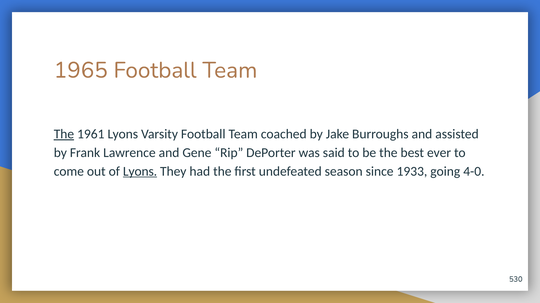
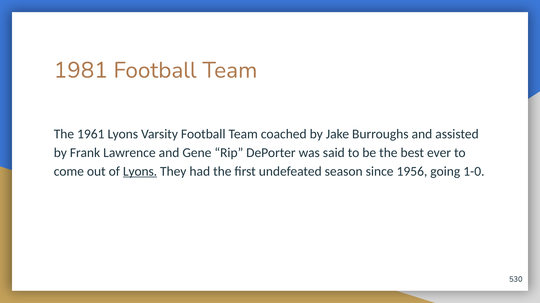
1965: 1965 -> 1981
The at (64, 134) underline: present -> none
1933: 1933 -> 1956
4-0: 4-0 -> 1-0
